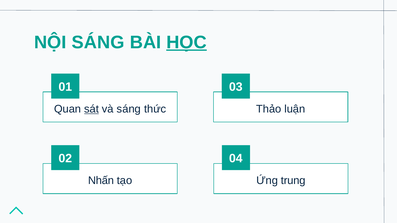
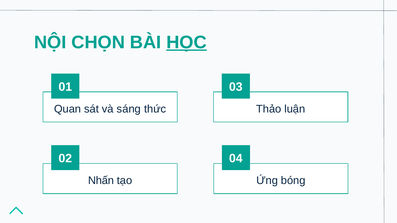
NỘI SÁNG: SÁNG -> CHỌN
sát underline: present -> none
trung: trung -> bóng
